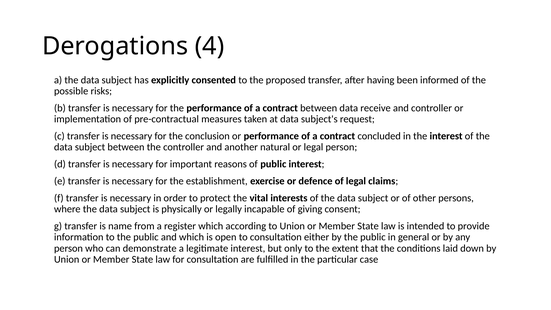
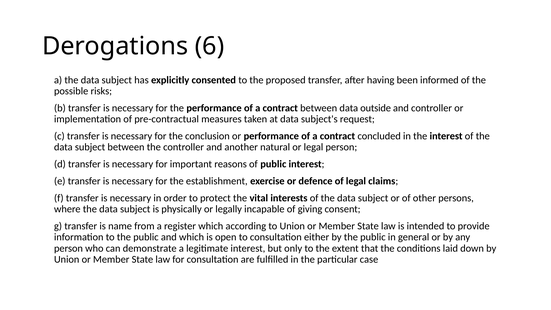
4: 4 -> 6
receive: receive -> outside
